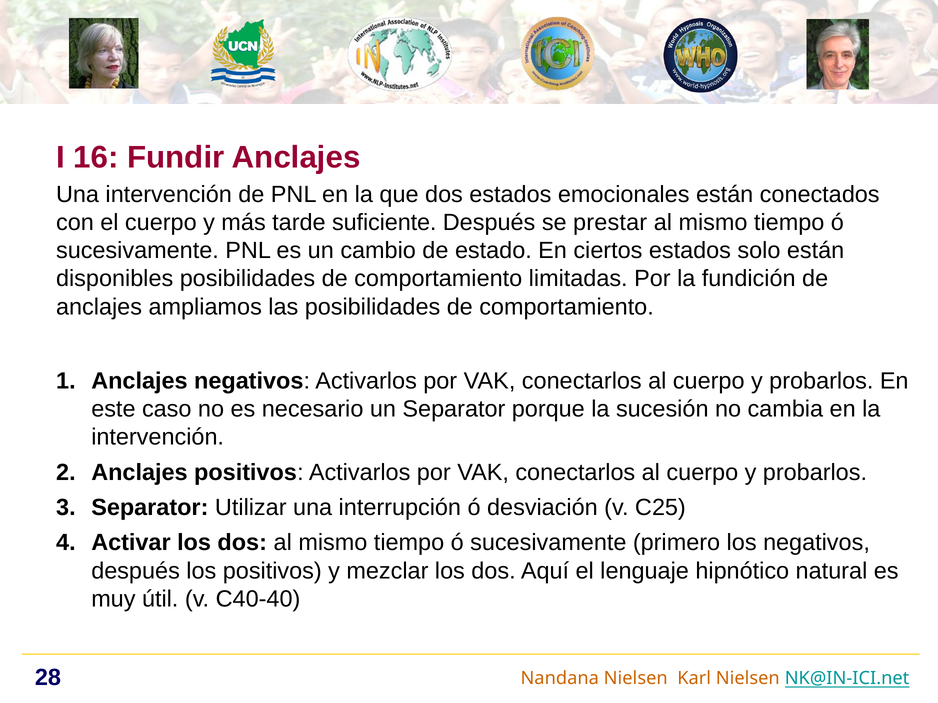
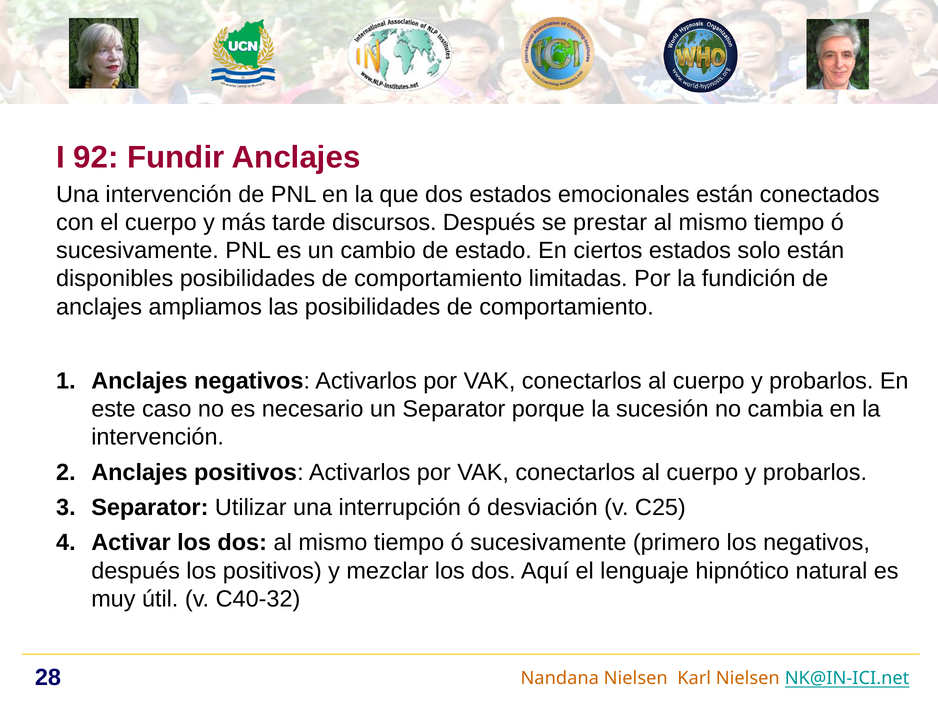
16: 16 -> 92
suficiente: suficiente -> discursos
C40-40: C40-40 -> C40-32
